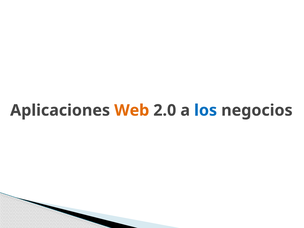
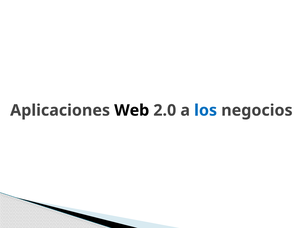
Web colour: orange -> black
